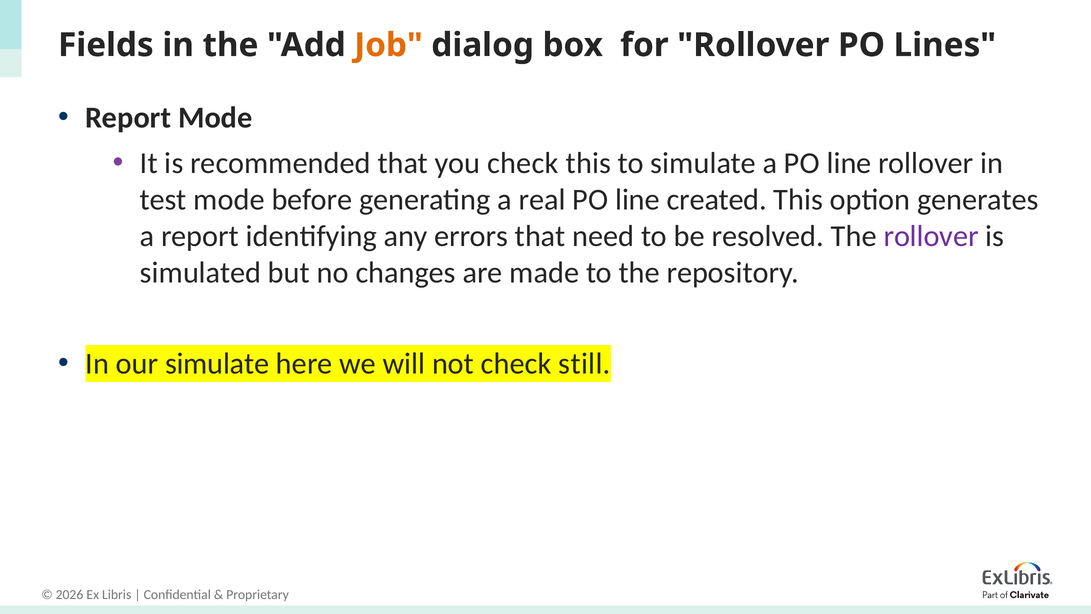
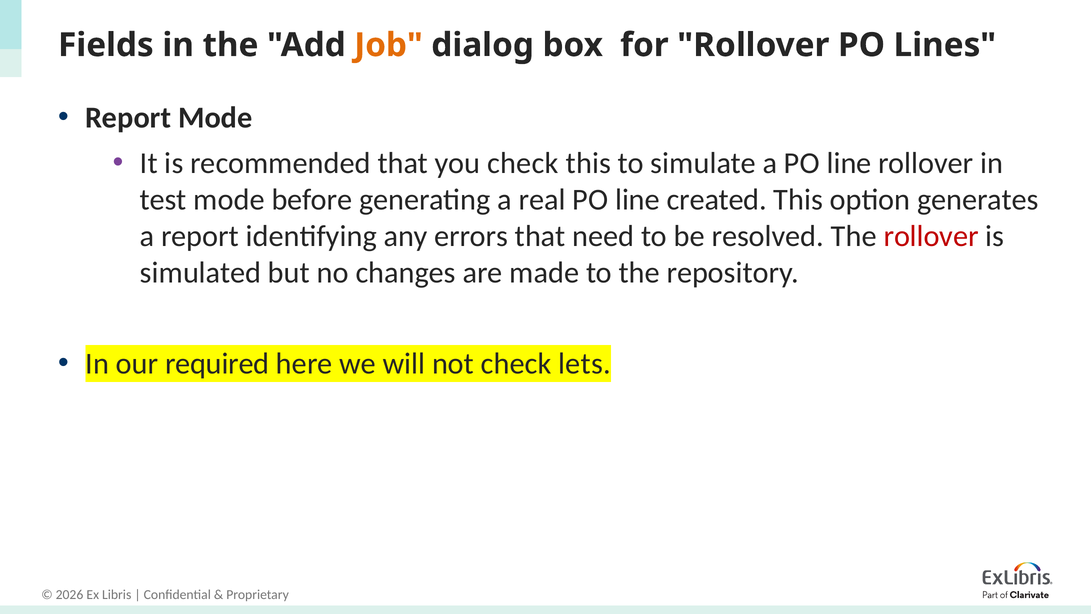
rollover at (931, 236) colour: purple -> red
our simulate: simulate -> required
still: still -> lets
